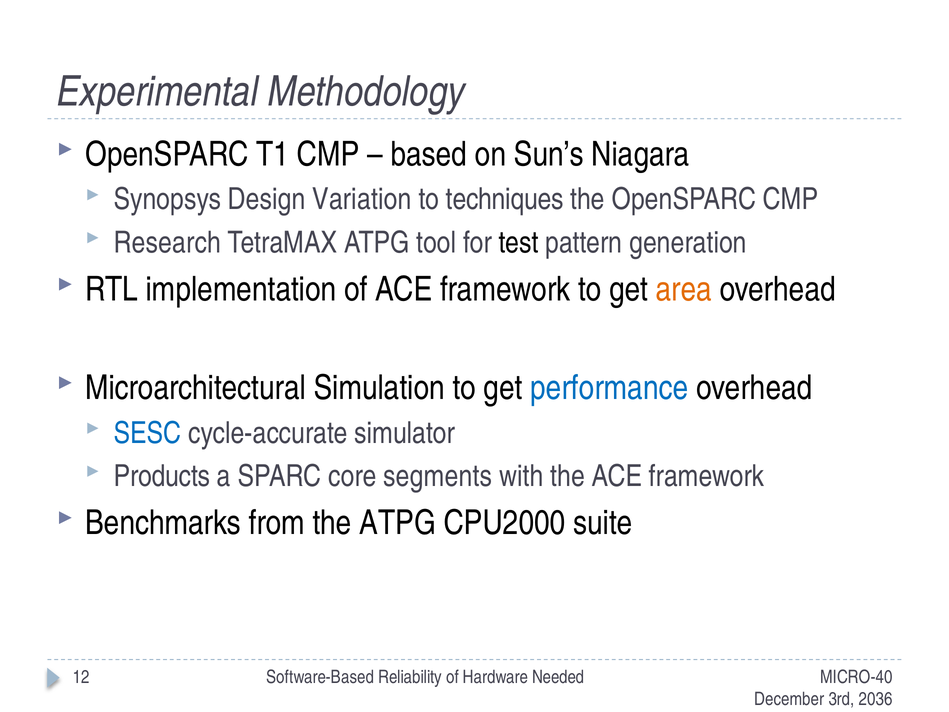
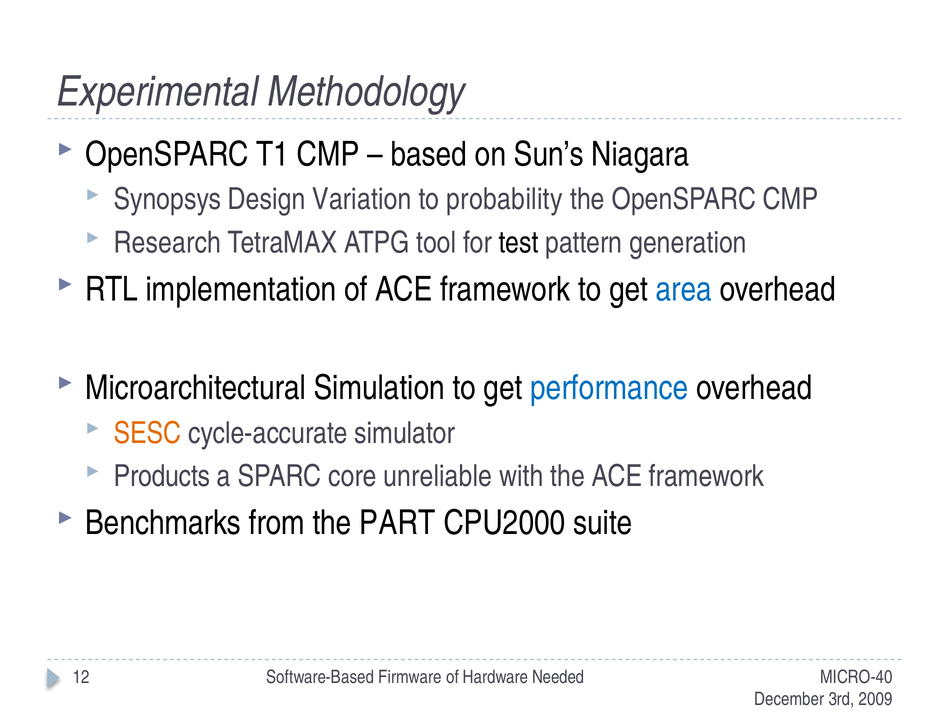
techniques: techniques -> probability
area colour: orange -> blue
SESC colour: blue -> orange
segments: segments -> unreliable
the ATPG: ATPG -> PART
Reliability: Reliability -> Firmware
2036: 2036 -> 2009
